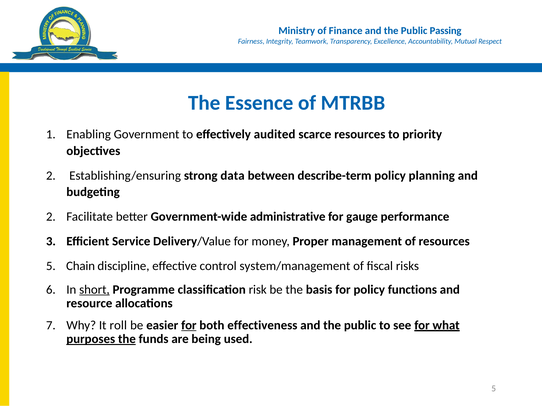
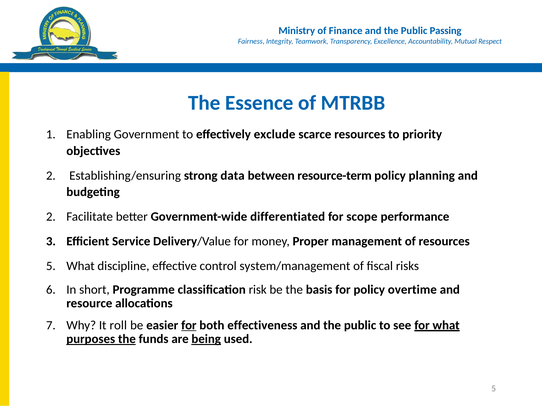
audited: audited -> exclude
describe-term: describe-term -> resource-term
administrative: administrative -> differentiated
gauge: gauge -> scope
5 Chain: Chain -> What
short underline: present -> none
functions: functions -> overtime
being underline: none -> present
